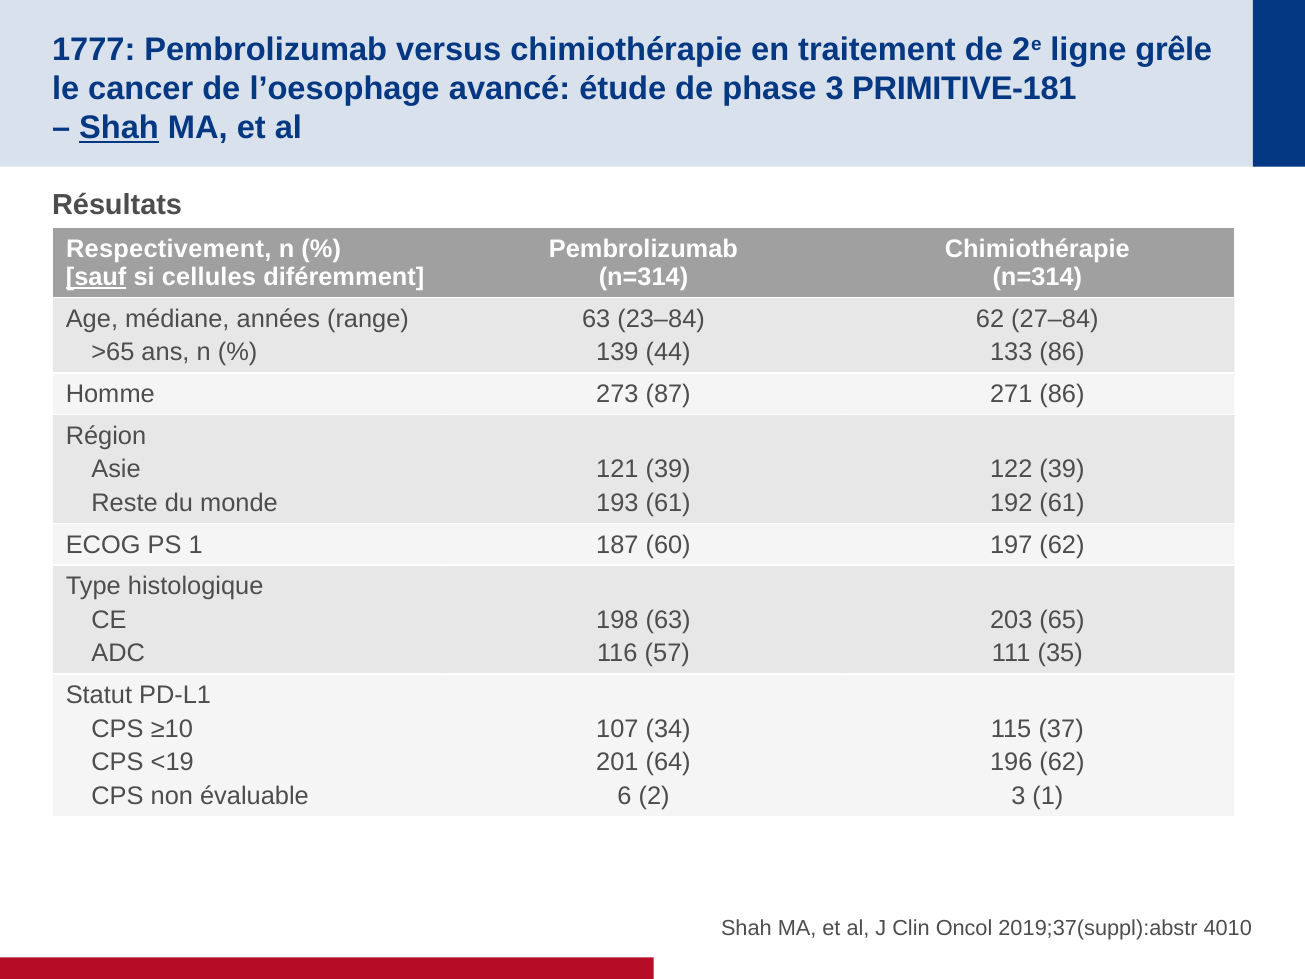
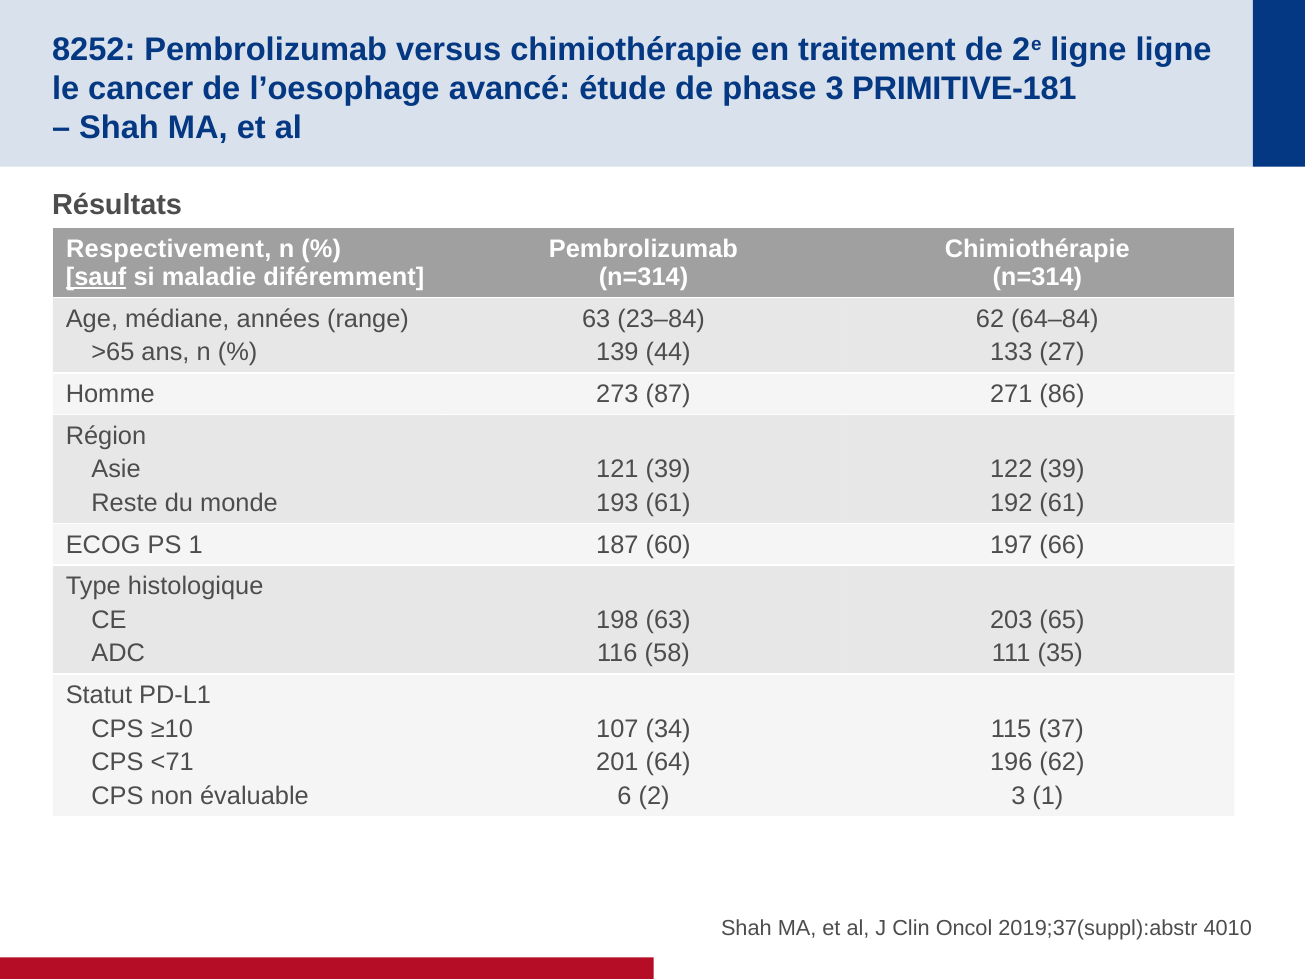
1777: 1777 -> 8252
ligne grêle: grêle -> ligne
Shah at (119, 128) underline: present -> none
cellules: cellules -> maladie
27–84: 27–84 -> 64–84
133 86: 86 -> 27
197 62: 62 -> 66
57: 57 -> 58
<19: <19 -> <71
